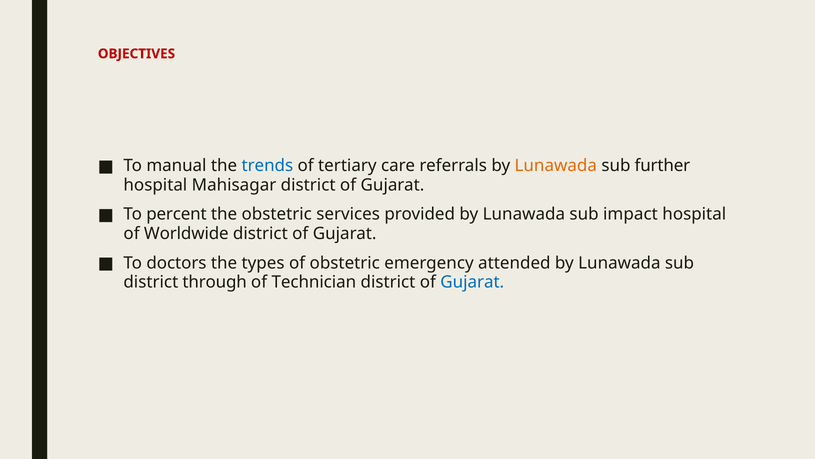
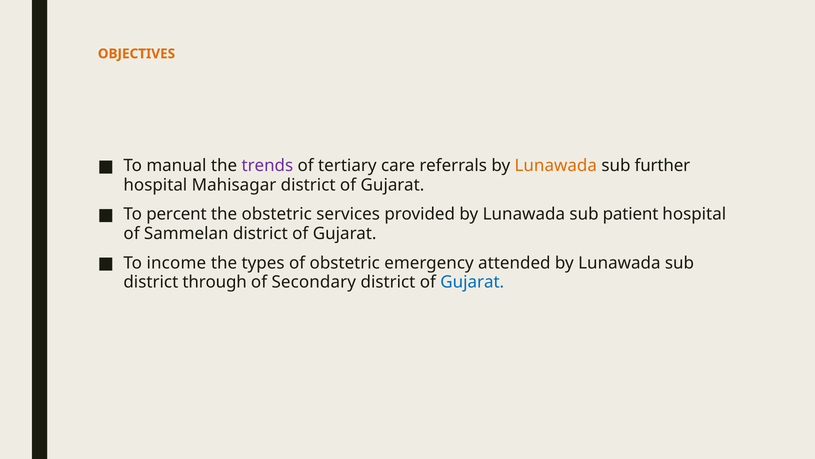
OBJECTIVES colour: red -> orange
trends colour: blue -> purple
impact: impact -> patient
Worldwide: Worldwide -> Sammelan
doctors: doctors -> income
Technician: Technician -> Secondary
